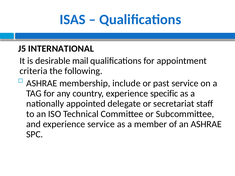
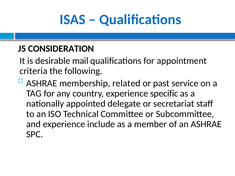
INTERNATIONAL: INTERNATIONAL -> CONSIDERATION
include: include -> related
experience service: service -> include
